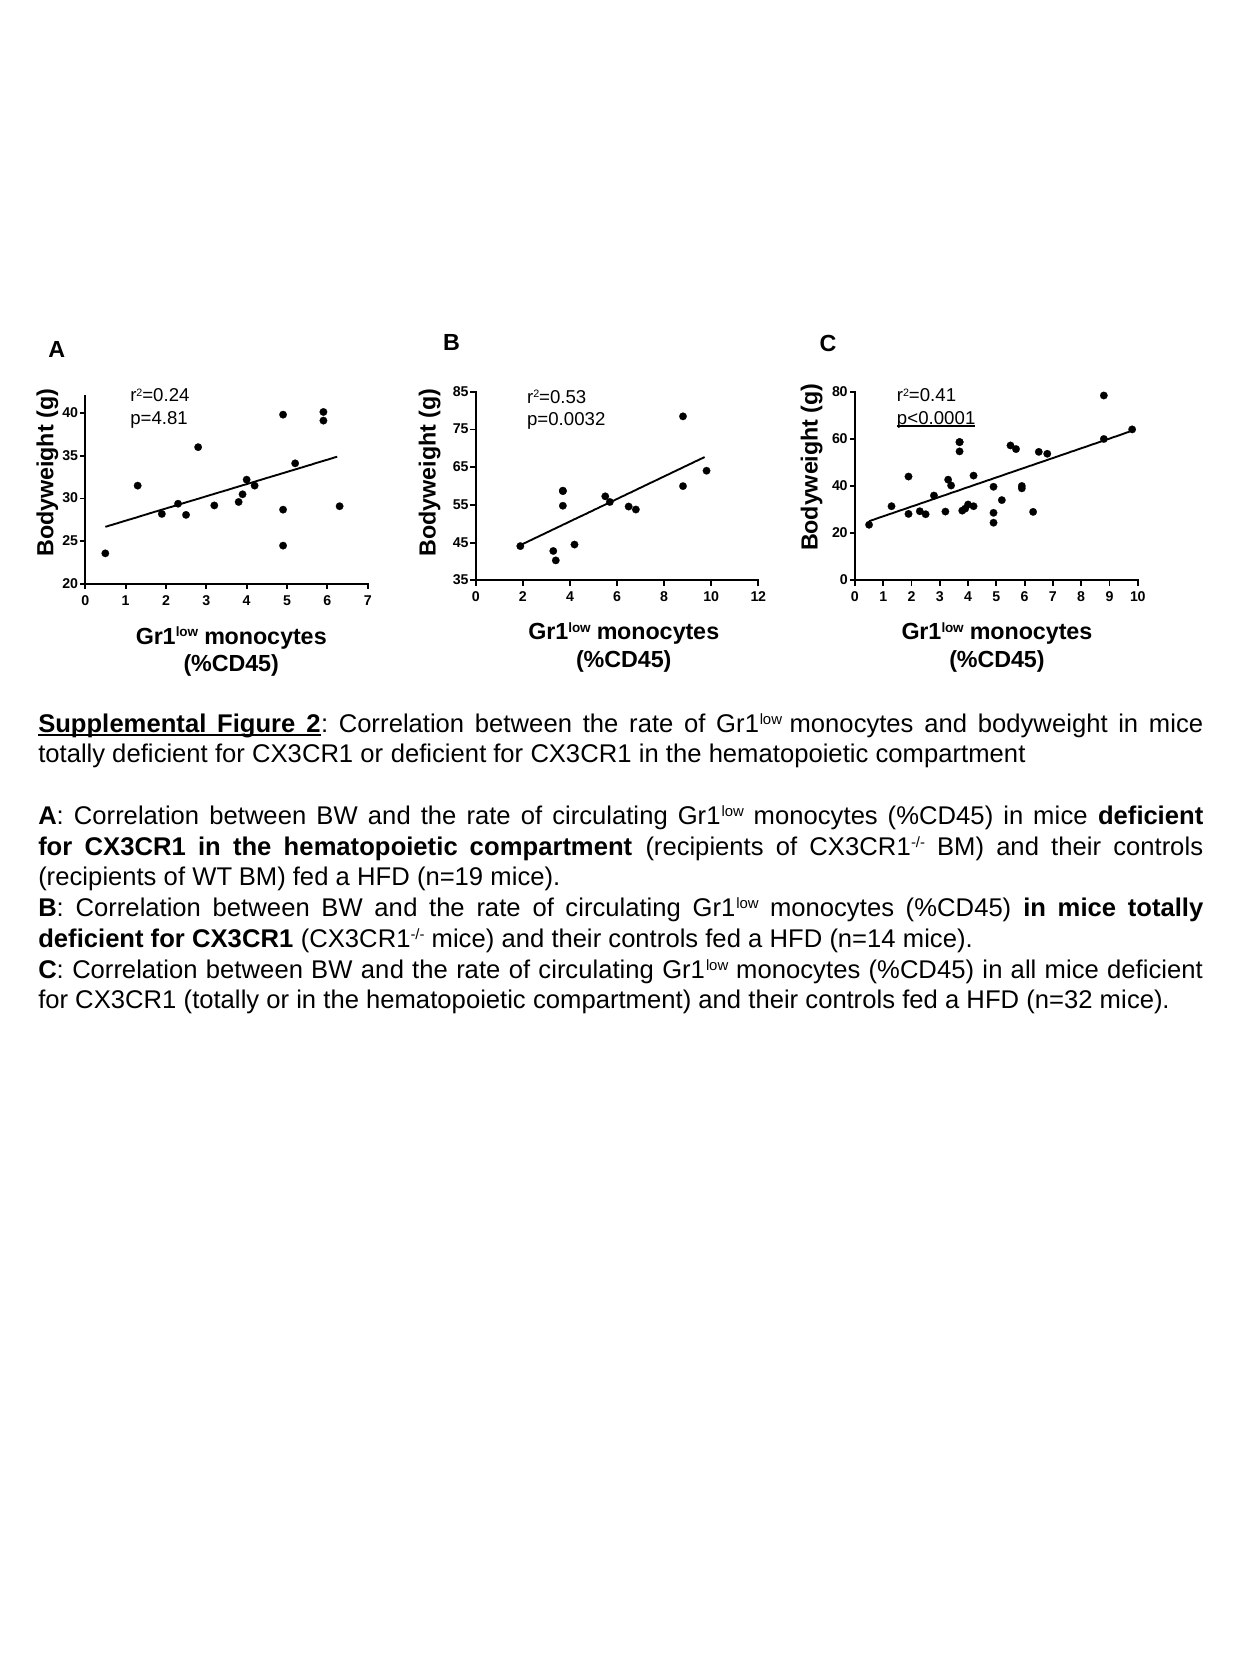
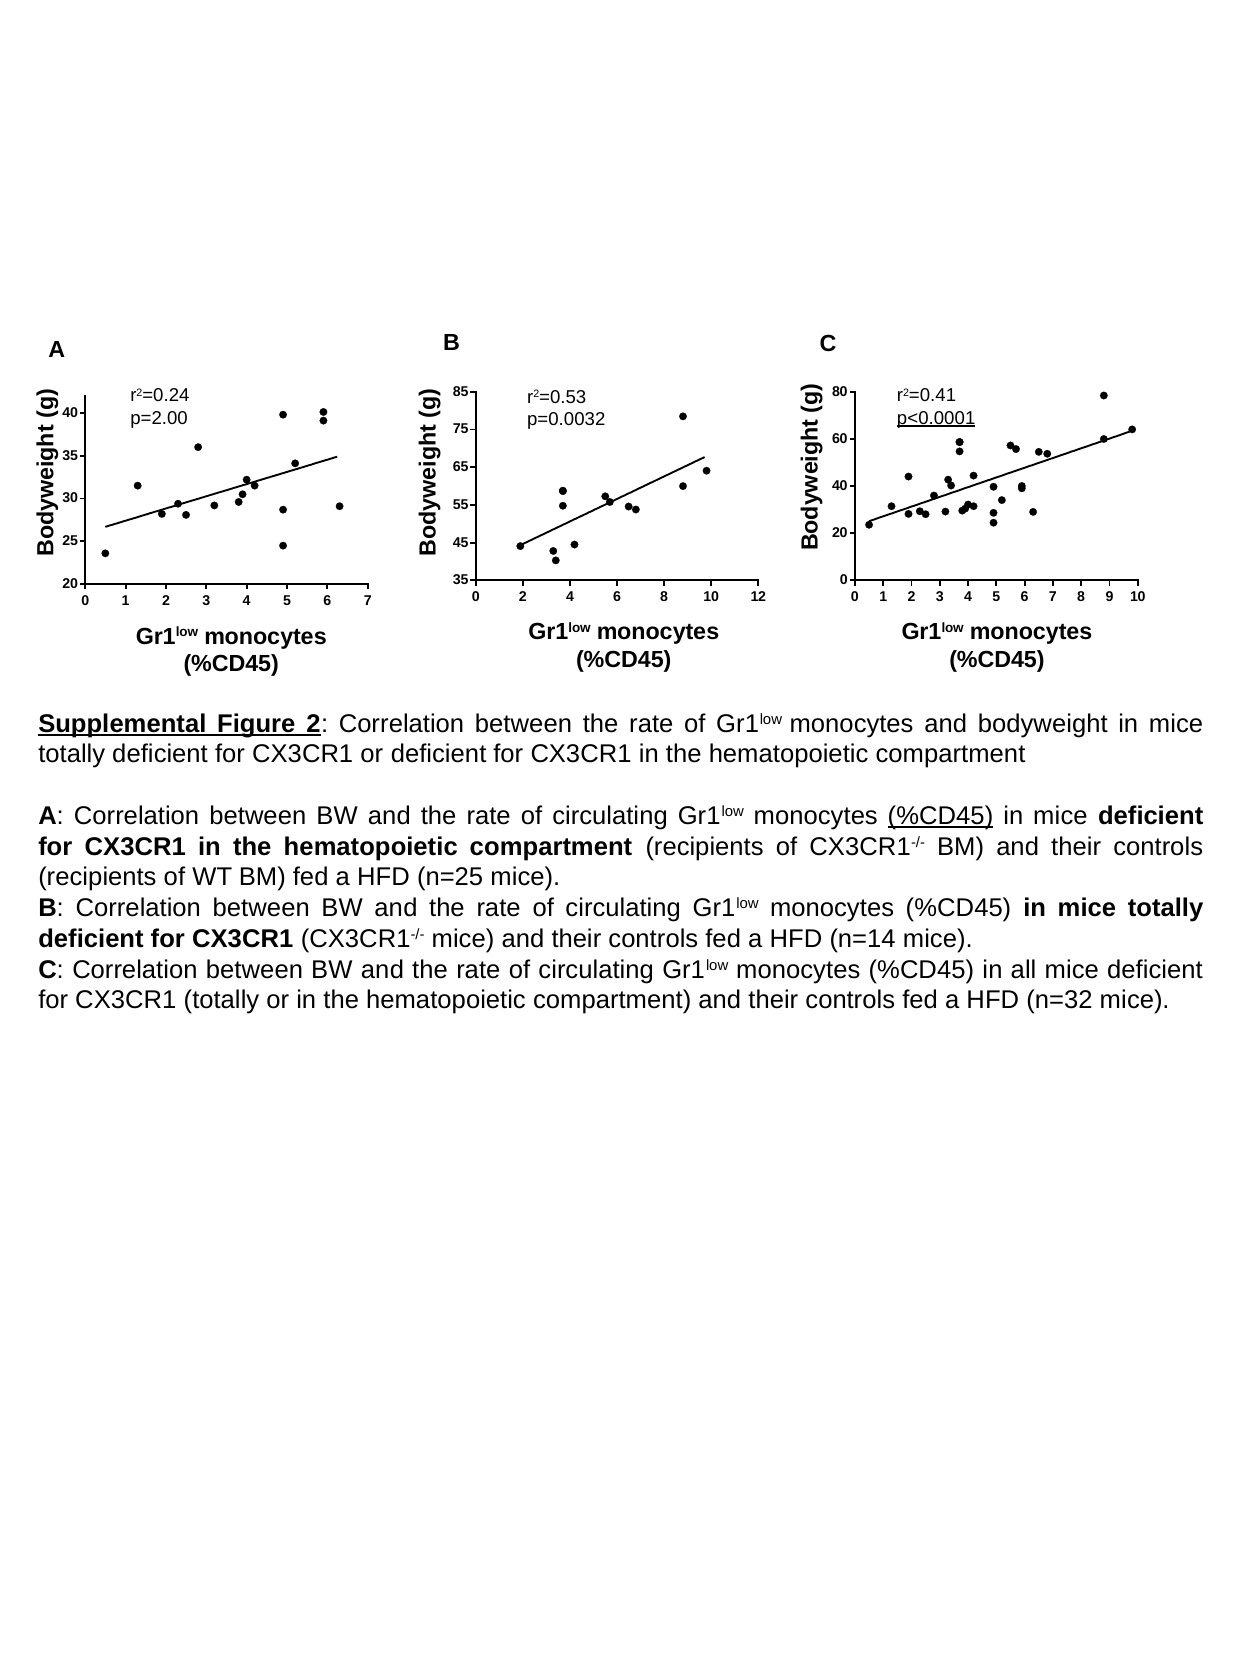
p=4.81: p=4.81 -> p=2.00
%CD45 at (941, 816) underline: none -> present
n=19: n=19 -> n=25
